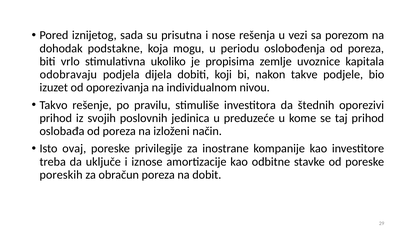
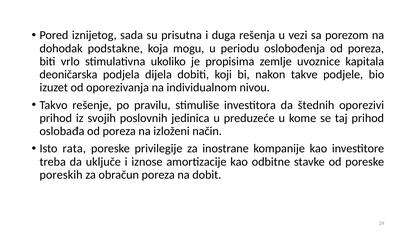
nose: nose -> duga
odobravaju: odobravaju -> deoničarska
ovaj: ovaj -> rata
